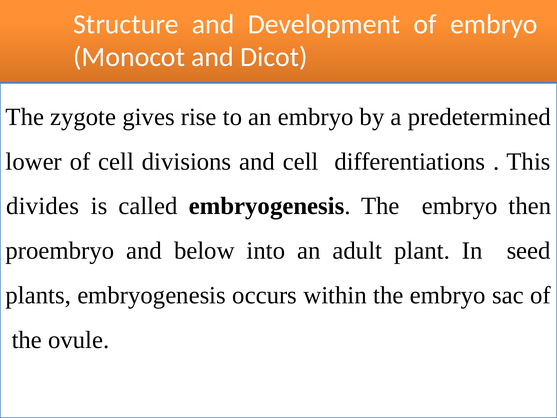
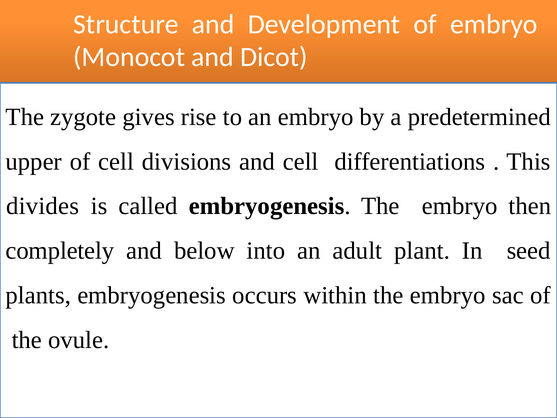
lower: lower -> upper
proembryo: proembryo -> completely
